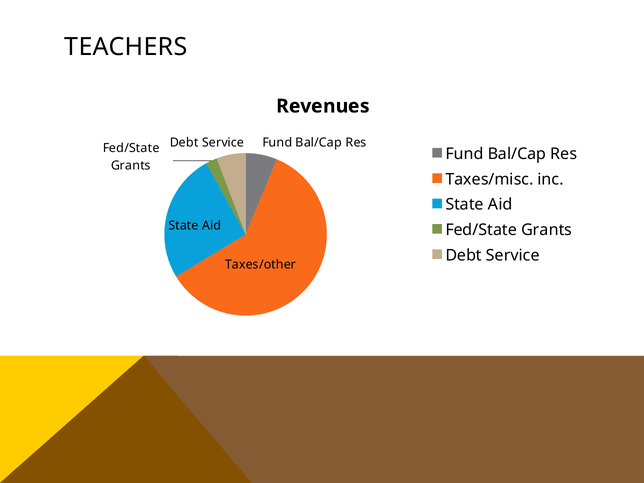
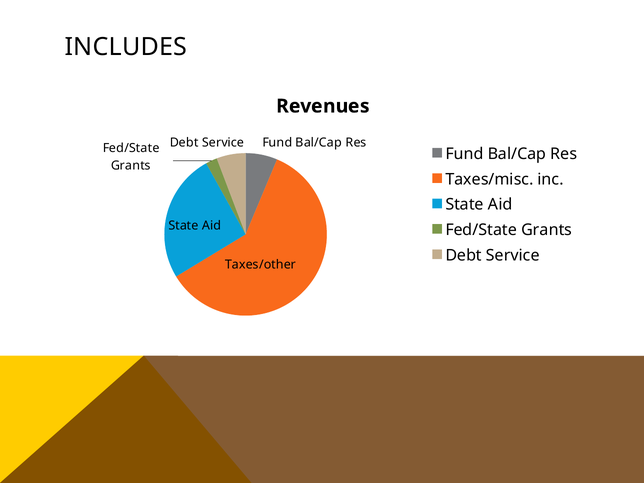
TEACHERS: TEACHERS -> INCLUDES
